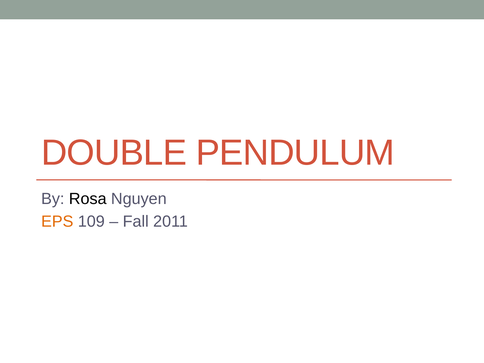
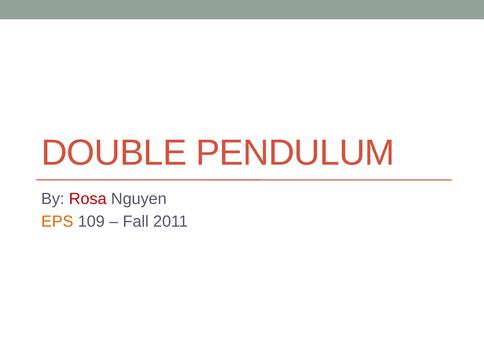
Rosa colour: black -> red
